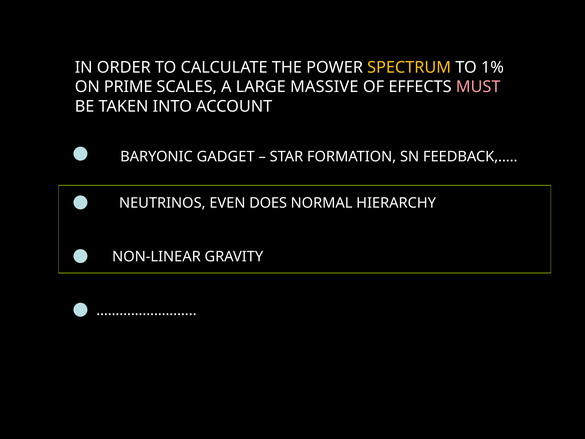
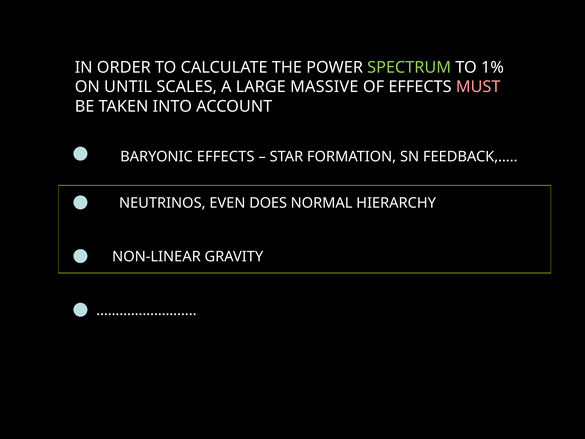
SPECTRUM colour: yellow -> light green
PRIME: PRIME -> UNTIL
BARYONIC GADGET: GADGET -> EFFECTS
